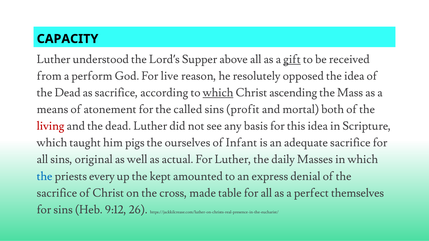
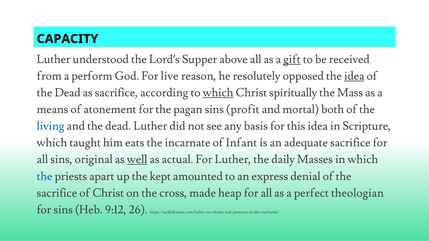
idea at (354, 76) underline: none -> present
ascending: ascending -> spiritually
called: called -> pagan
living colour: red -> blue
pigs: pigs -> eats
ourselves: ourselves -> incarnate
well underline: none -> present
every: every -> apart
table: table -> heap
themselves: themselves -> theologian
